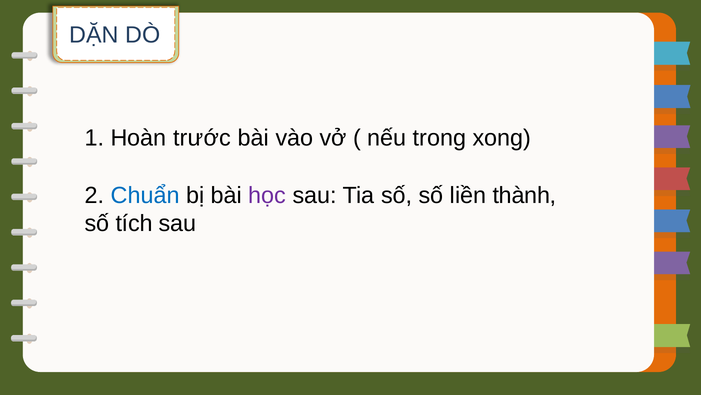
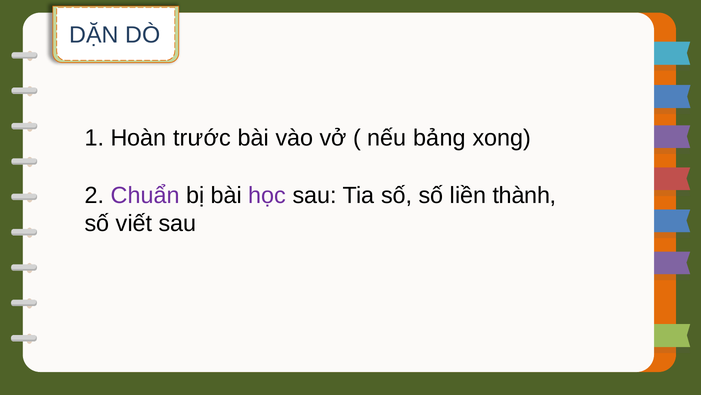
trong: trong -> bảng
Chuẩn colour: blue -> purple
tích: tích -> viết
